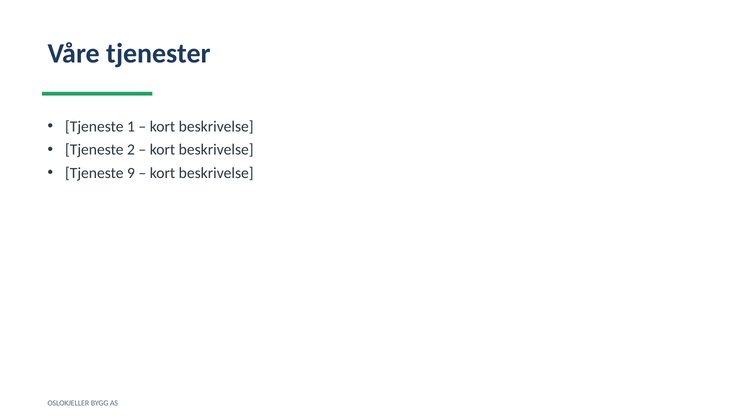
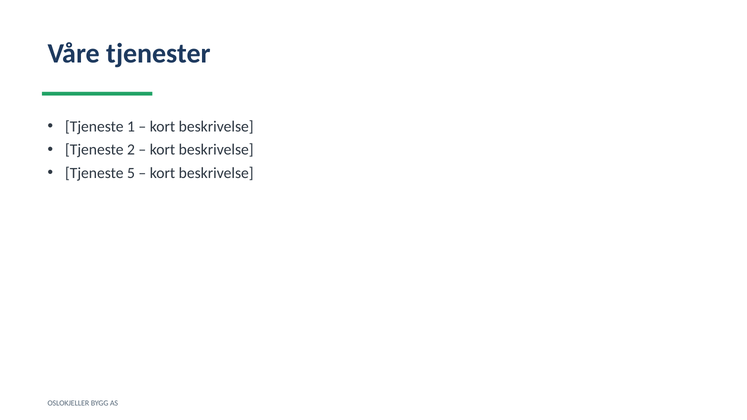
9: 9 -> 5
